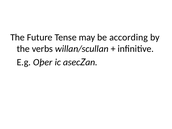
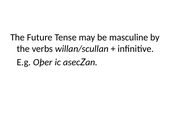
according: according -> masculine
